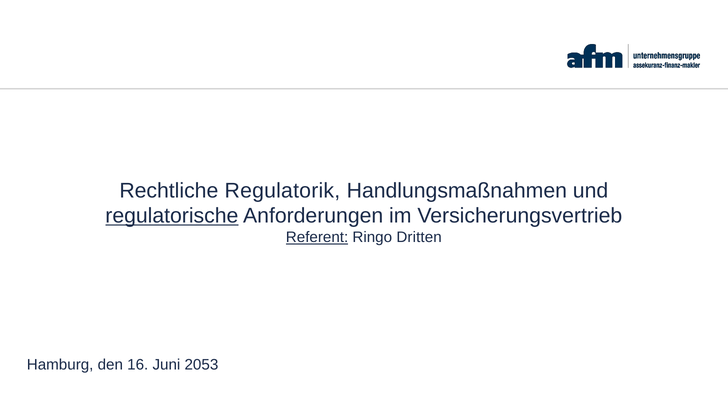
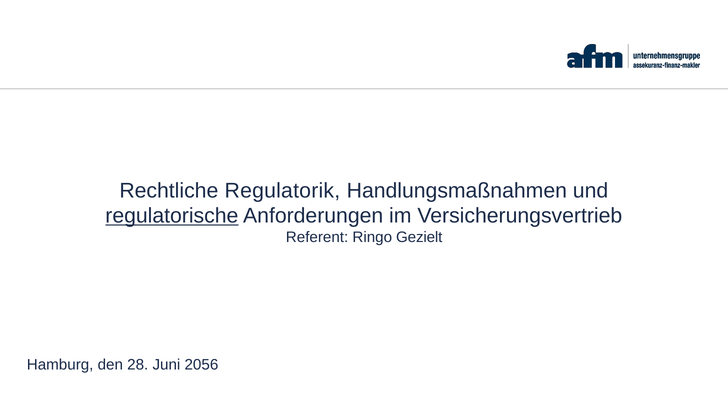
Referent underline: present -> none
Dritten: Dritten -> Gezielt
16: 16 -> 28
2053: 2053 -> 2056
